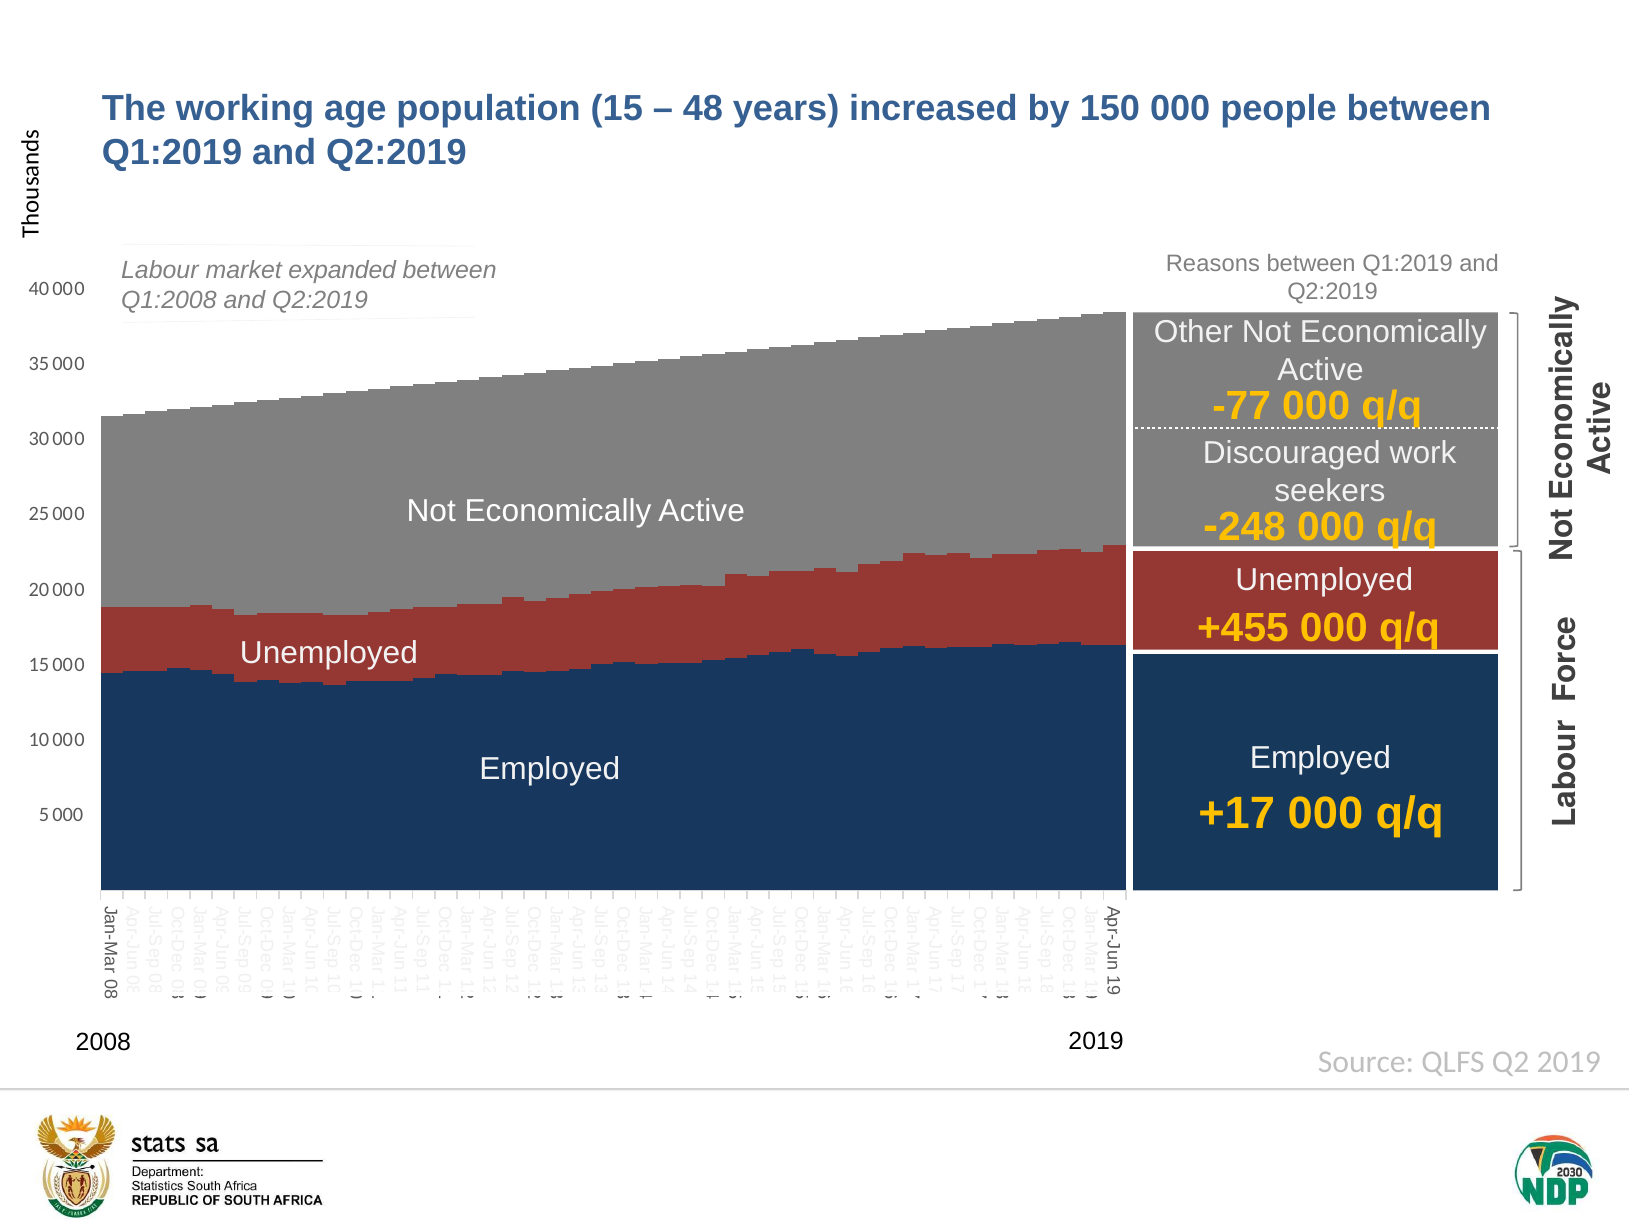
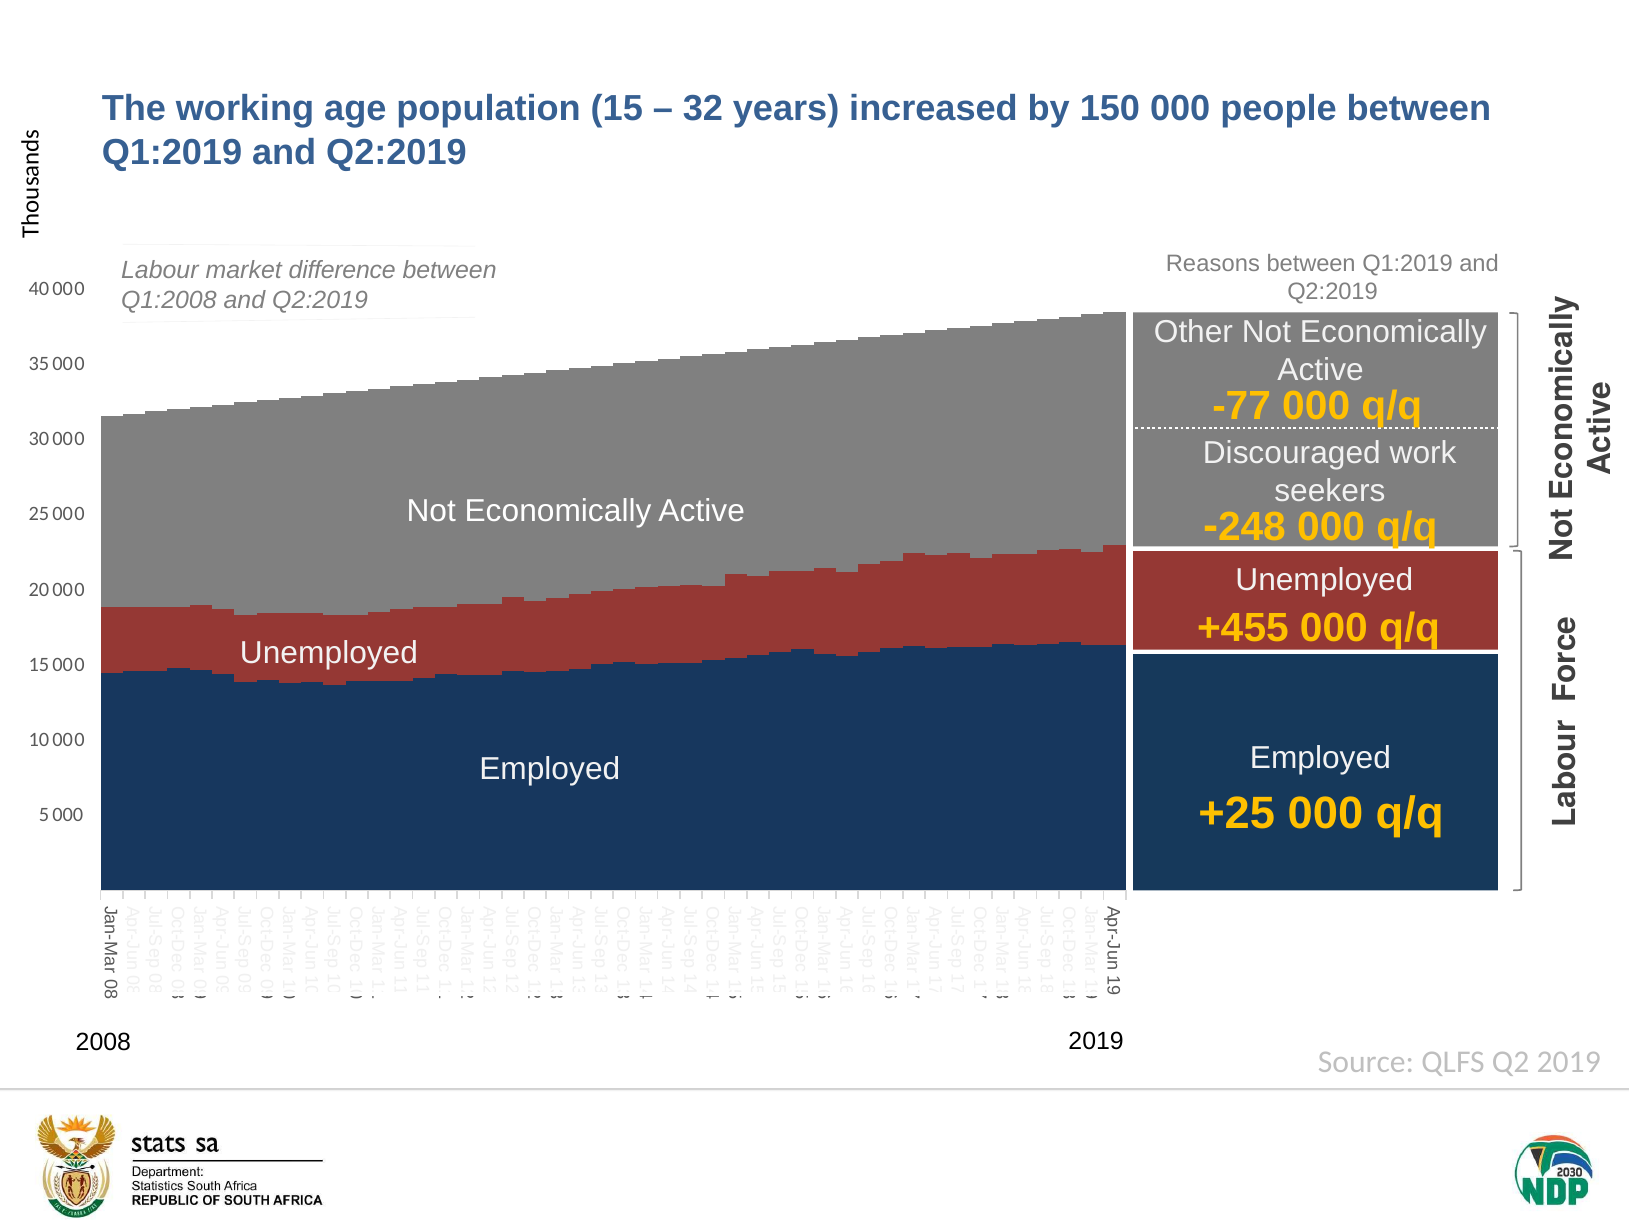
48: 48 -> 32
expanded: expanded -> difference
+17: +17 -> +25
